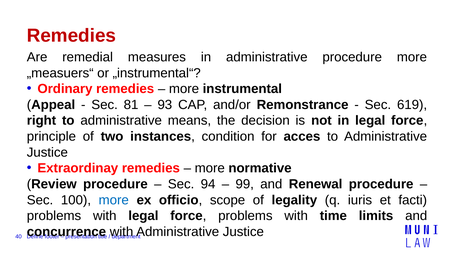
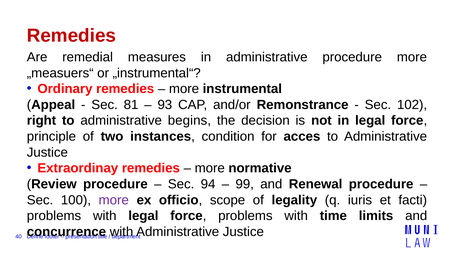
619: 619 -> 102
means: means -> begins
more at (114, 200) colour: blue -> purple
